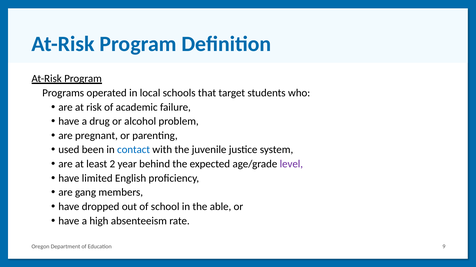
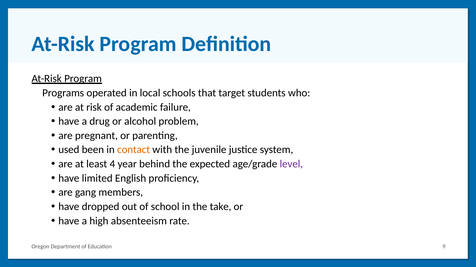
contact colour: blue -> orange
2: 2 -> 4
able: able -> take
